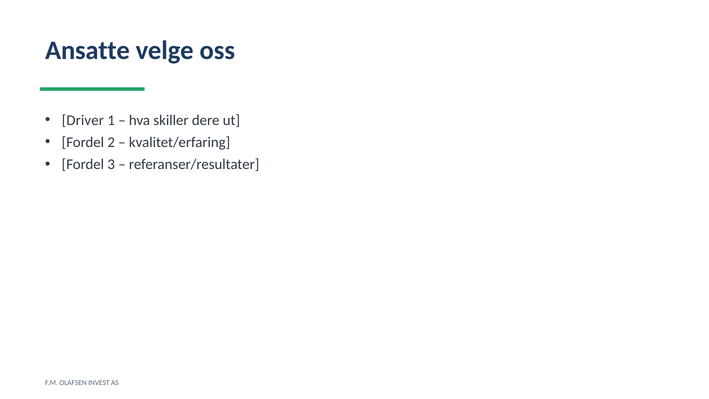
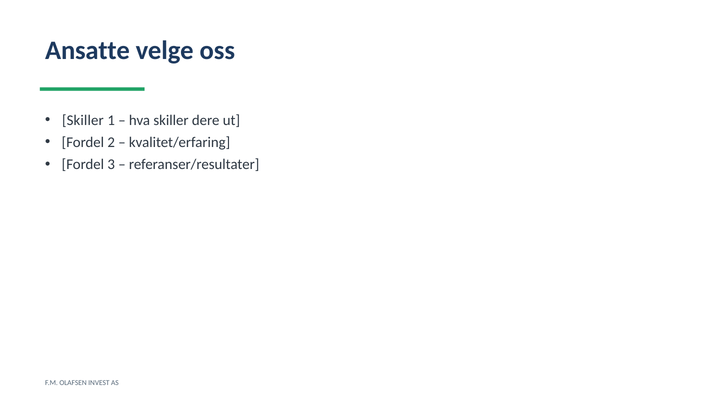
Driver at (83, 120): Driver -> Skiller
